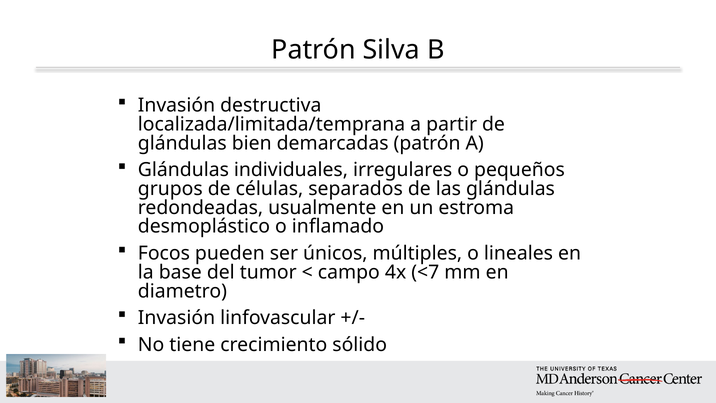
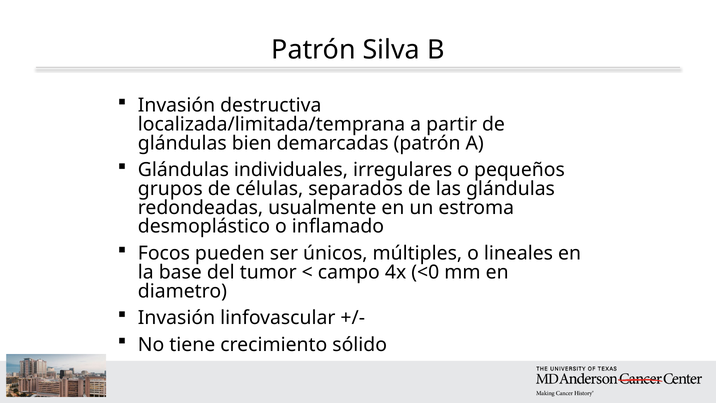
<7: <7 -> <0
